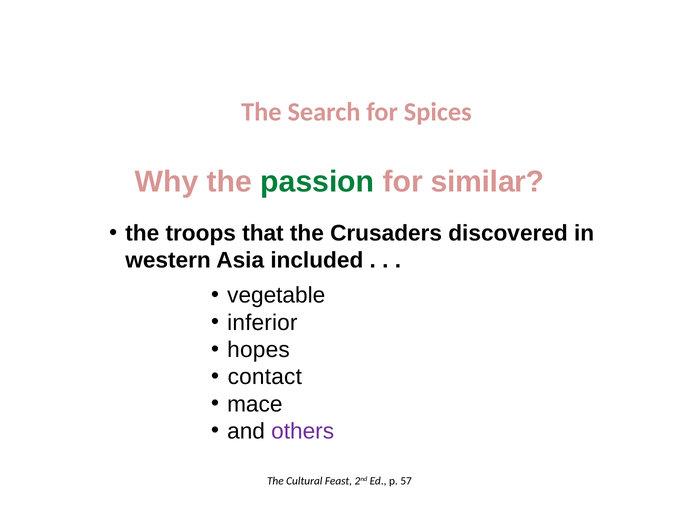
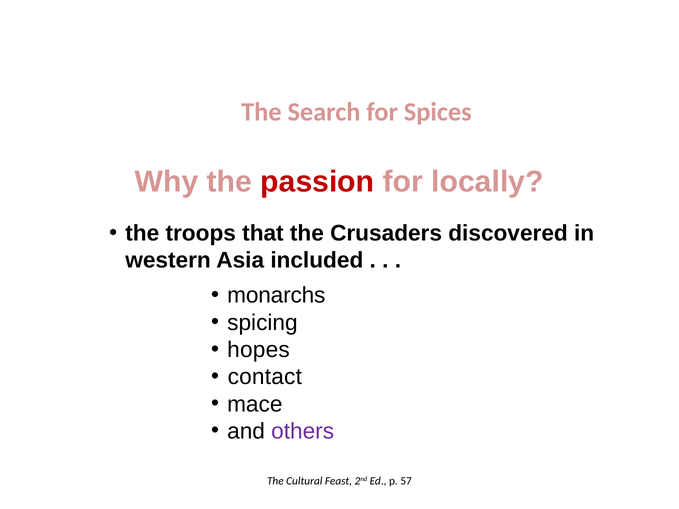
passion colour: green -> red
similar: similar -> locally
vegetable: vegetable -> monarchs
inferior: inferior -> spicing
